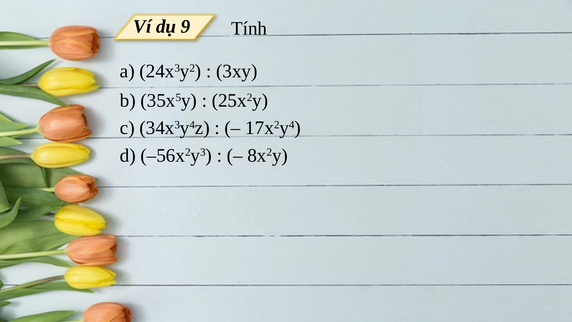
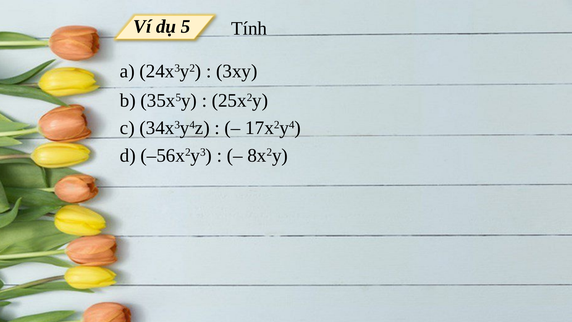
9: 9 -> 5
